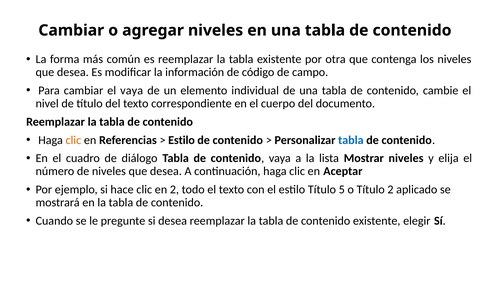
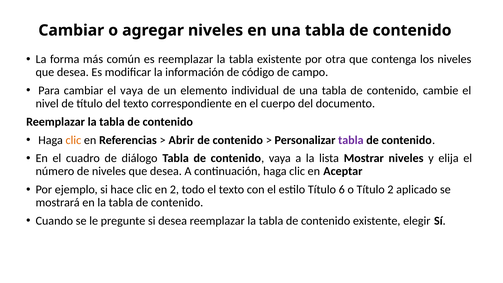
Estilo at (182, 140): Estilo -> Abrir
tabla at (351, 140) colour: blue -> purple
5: 5 -> 6
